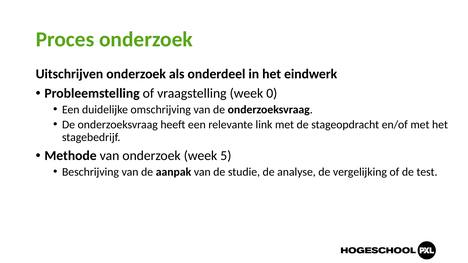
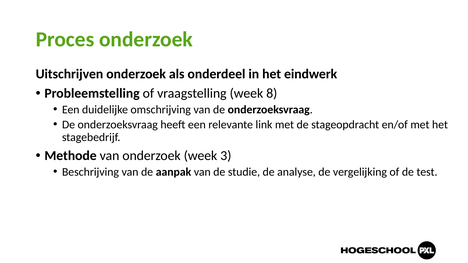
0: 0 -> 8
5: 5 -> 3
